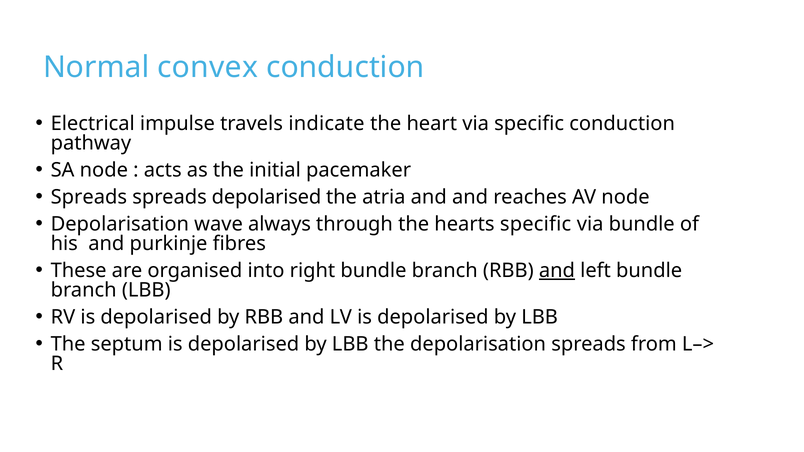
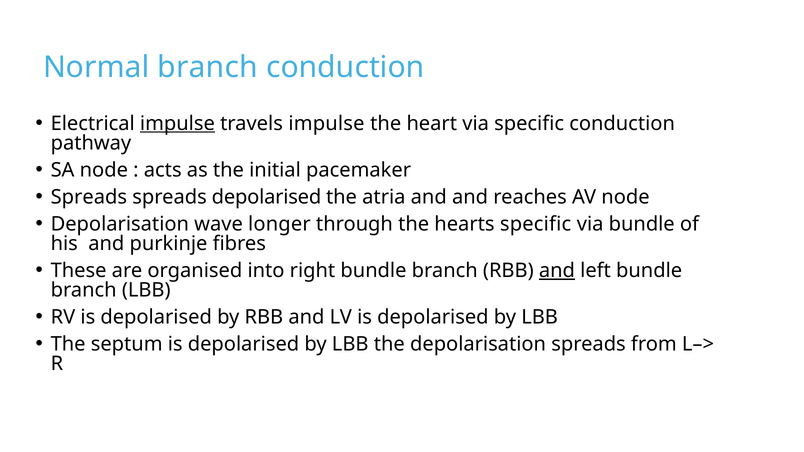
Normal convex: convex -> branch
impulse at (177, 123) underline: none -> present
travels indicate: indicate -> impulse
always: always -> longer
